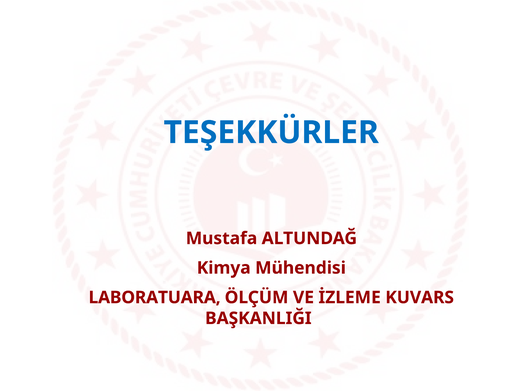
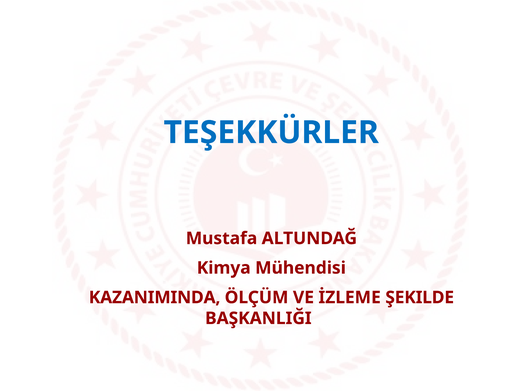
LABORATUARA: LABORATUARA -> KAZANIMINDA
KUVARS: KUVARS -> ŞEKILDE
